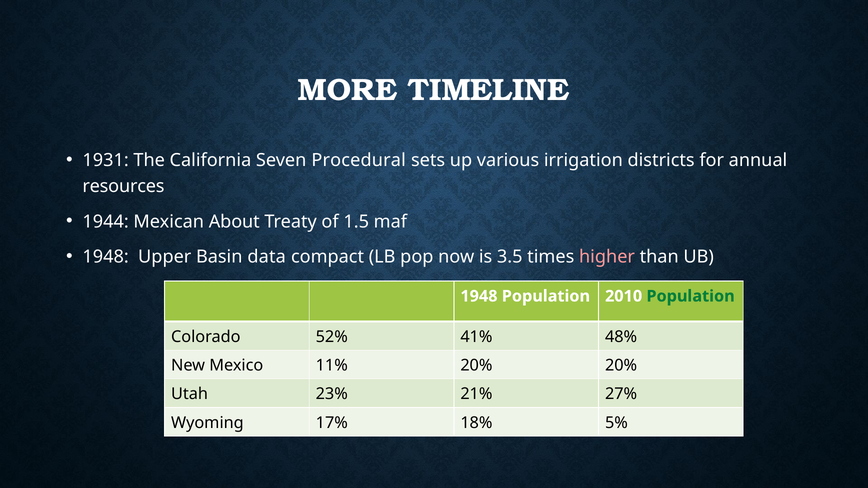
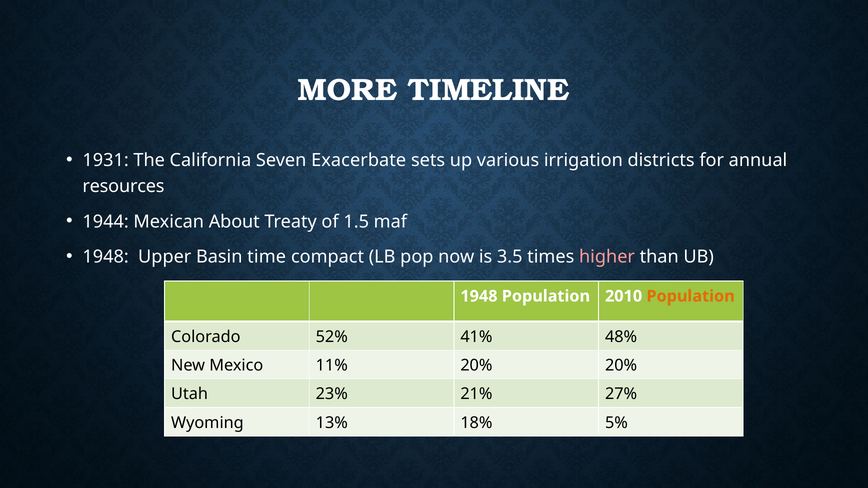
Procedural: Procedural -> Exacerbate
data: data -> time
Population at (691, 296) colour: green -> orange
17%: 17% -> 13%
